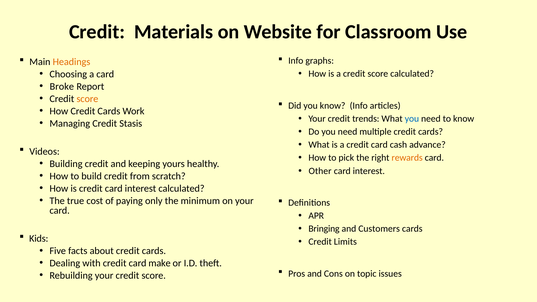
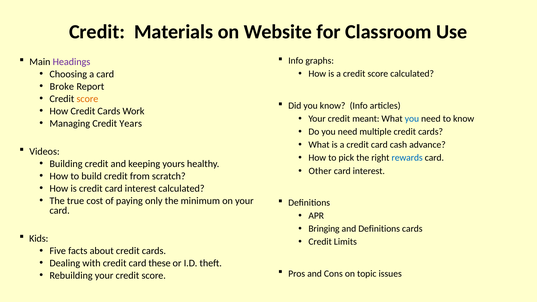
Headings colour: orange -> purple
trends: trends -> meant
Stasis: Stasis -> Years
rewards colour: orange -> blue
and Customers: Customers -> Definitions
make: make -> these
